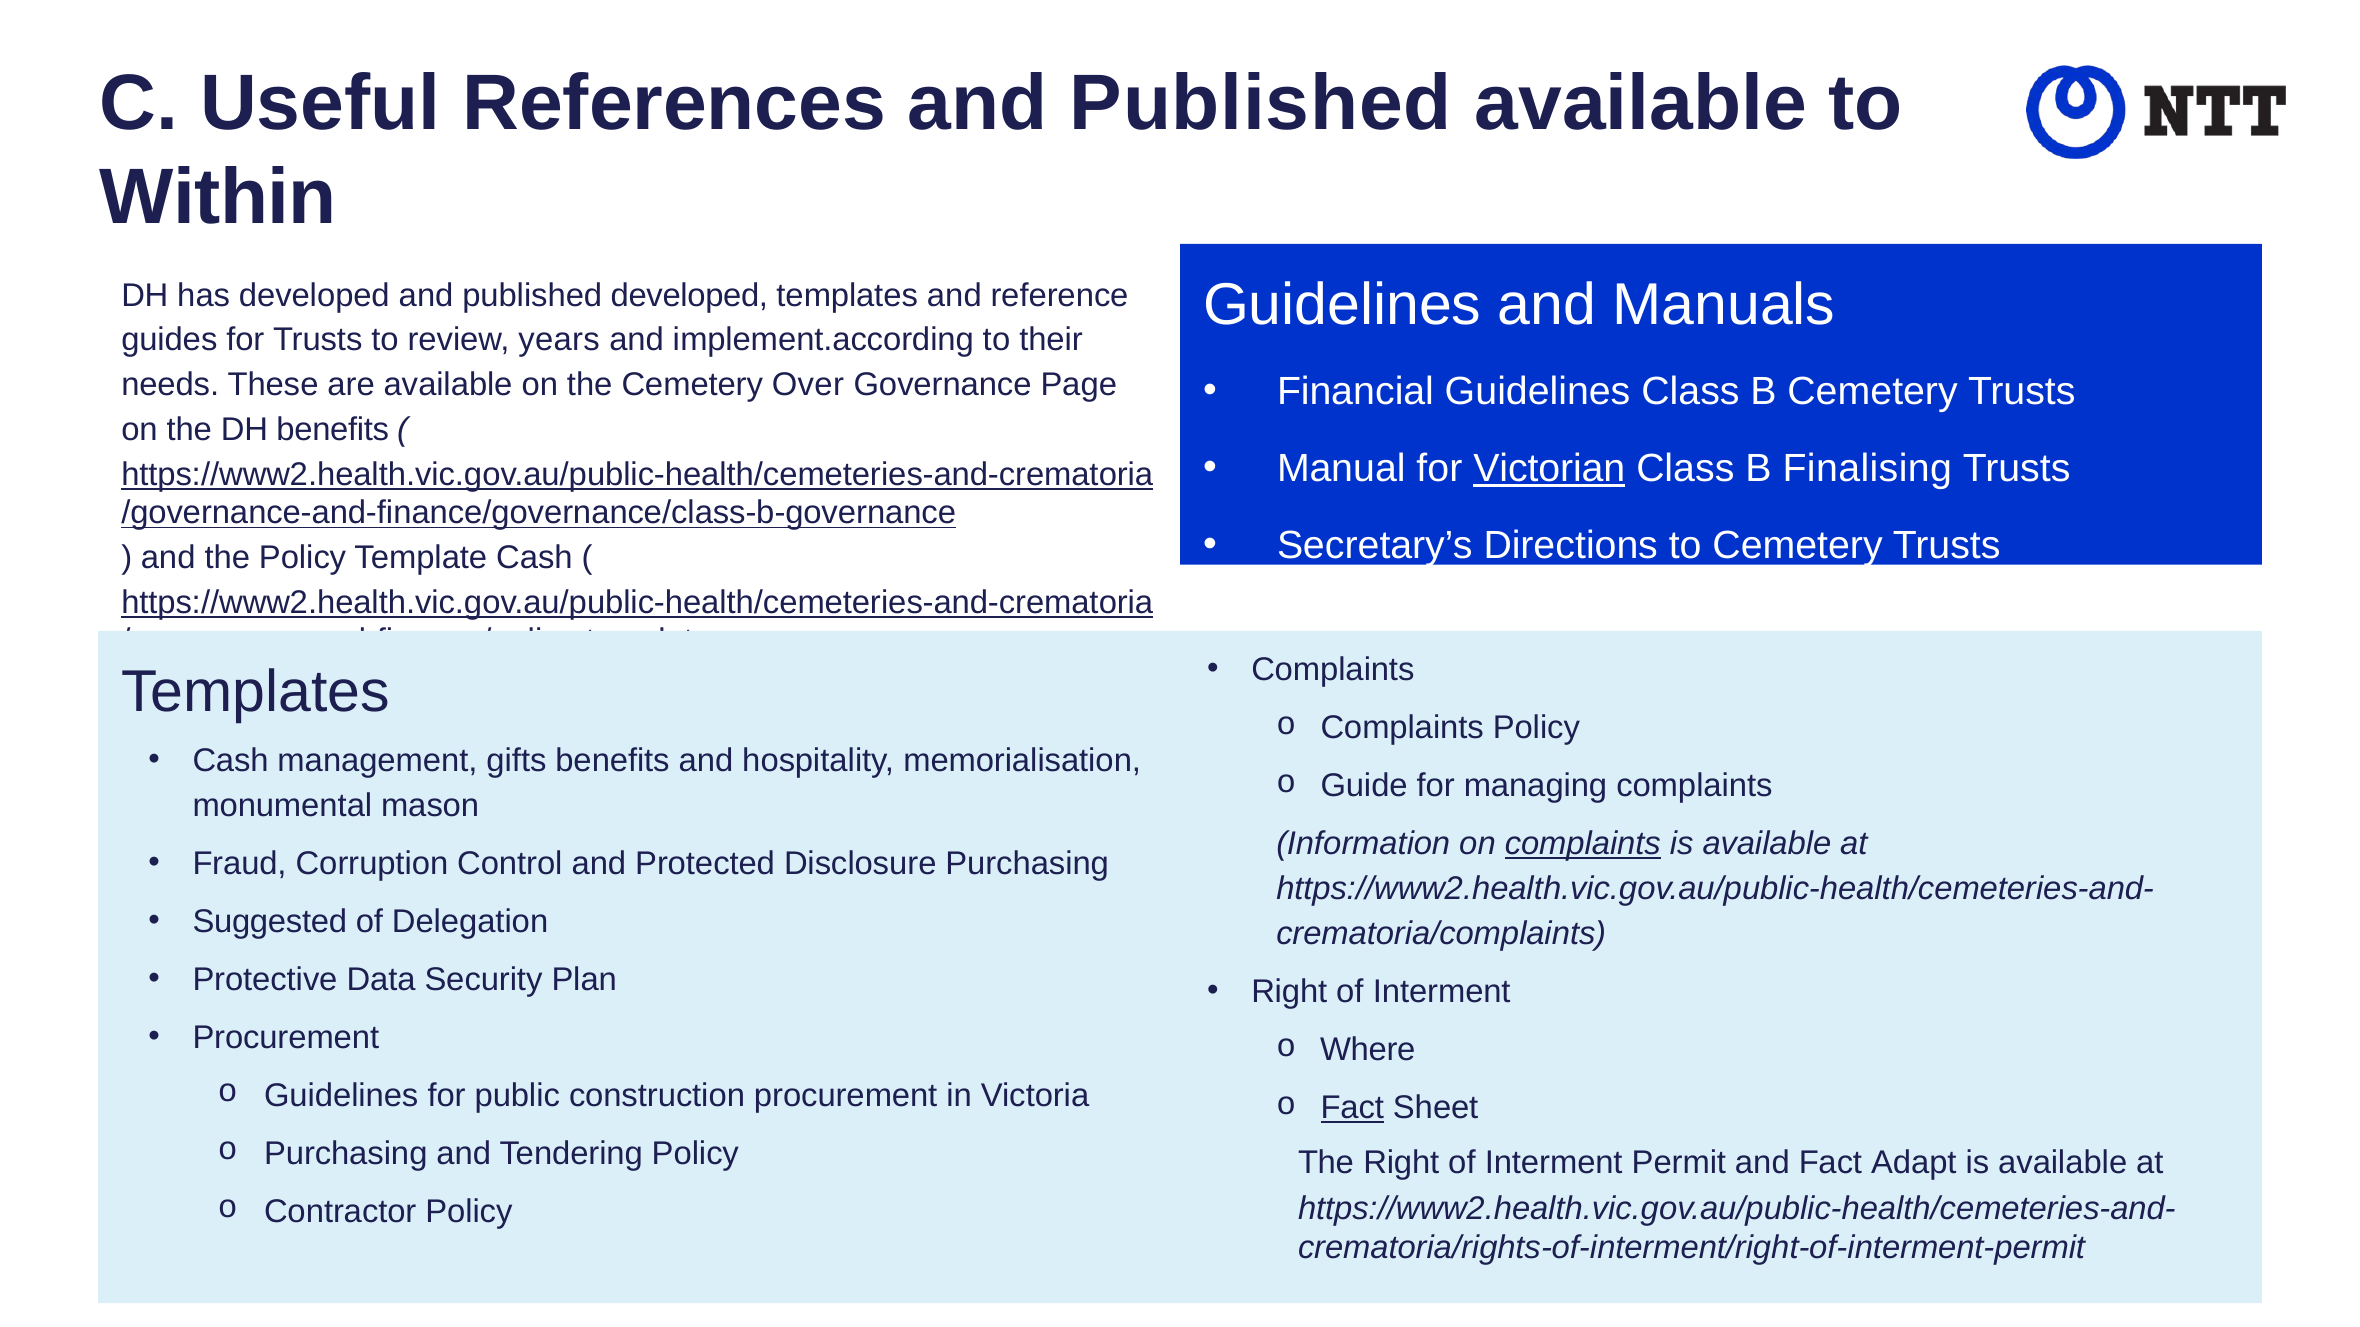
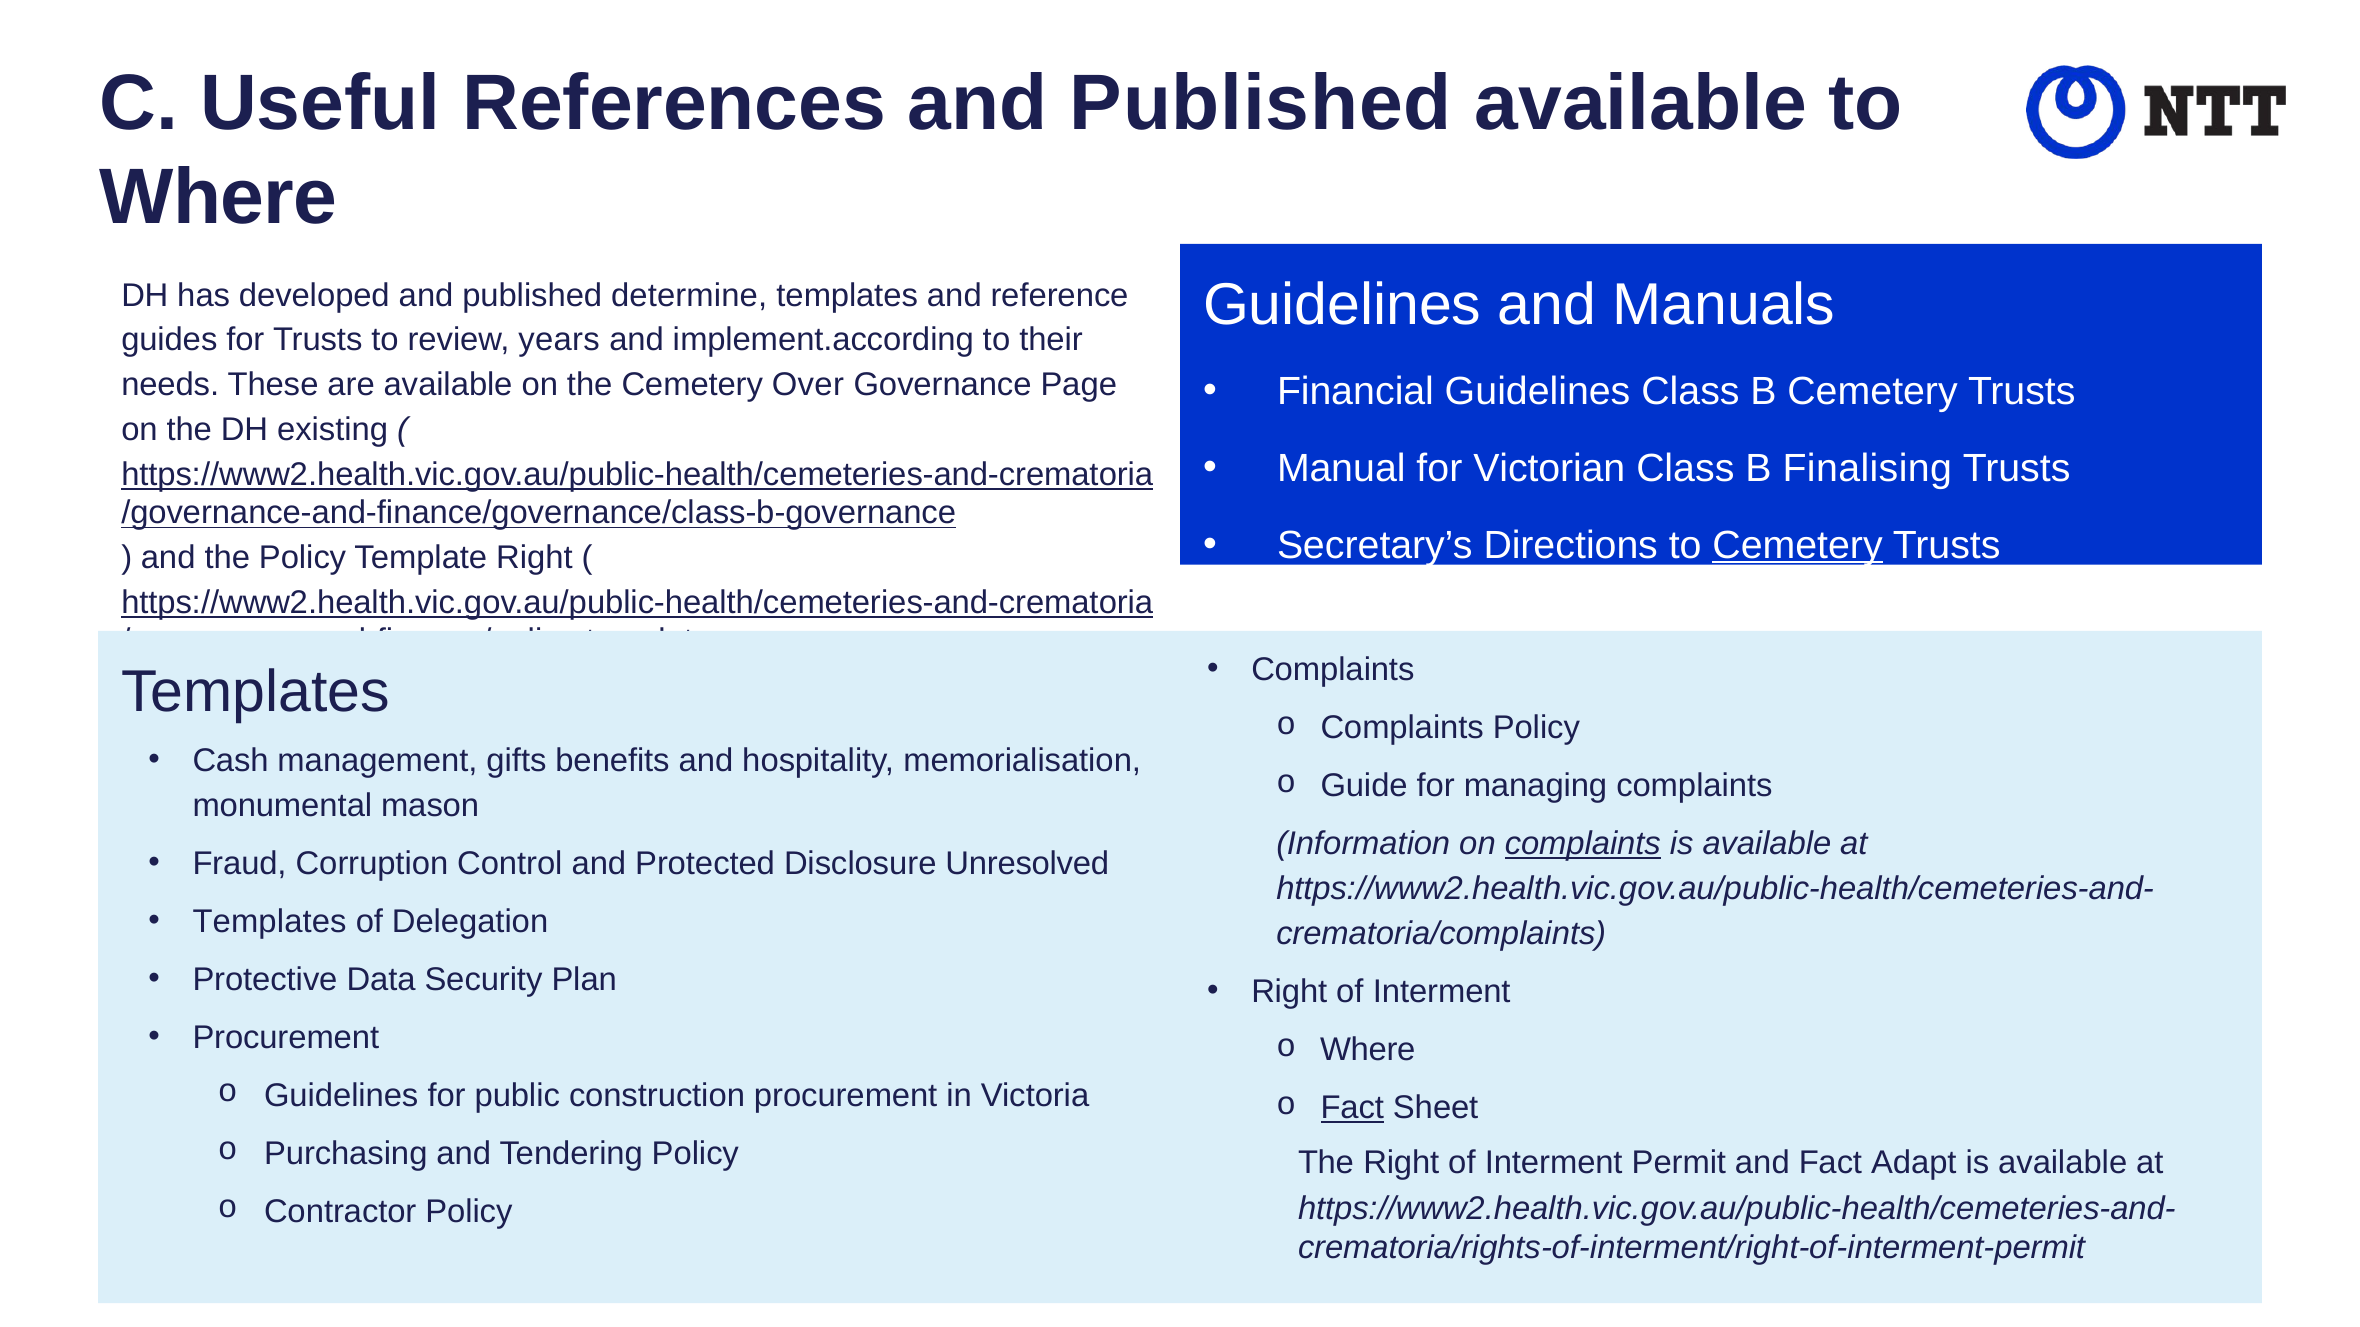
Within at (218, 198): Within -> Where
published developed: developed -> determine
DH benefits: benefits -> existing
Victorian underline: present -> none
Cemetery at (1798, 546) underline: none -> present
Template Cash: Cash -> Right
Disclosure Purchasing: Purchasing -> Unresolved
Suggested at (270, 922): Suggested -> Templates
